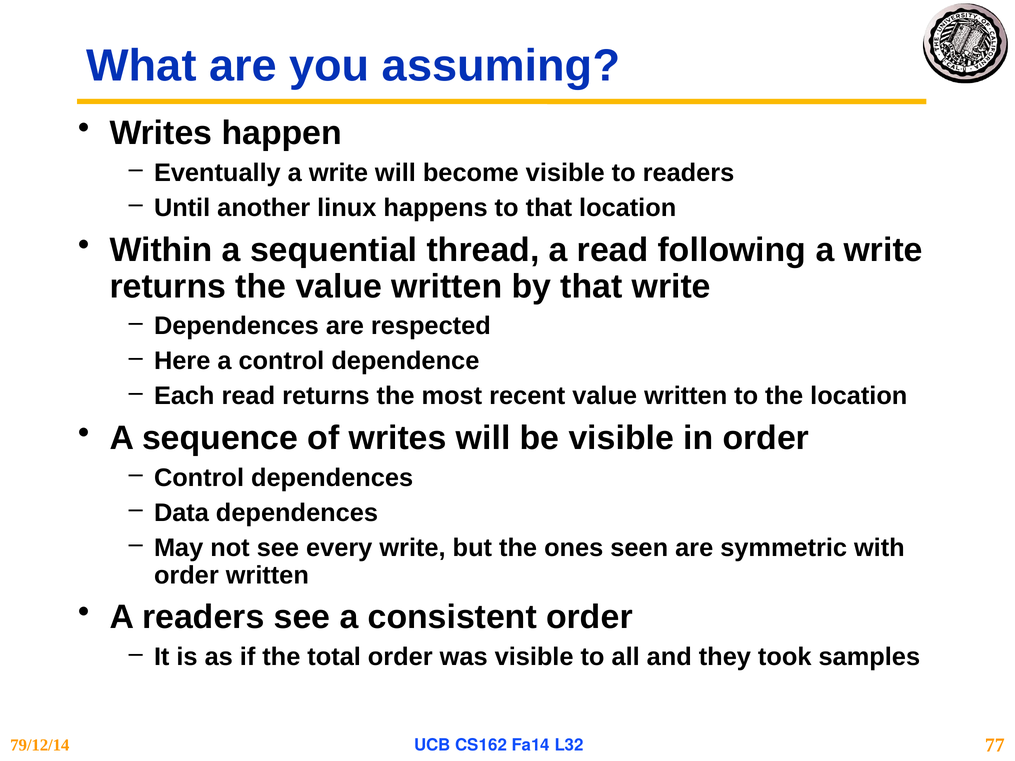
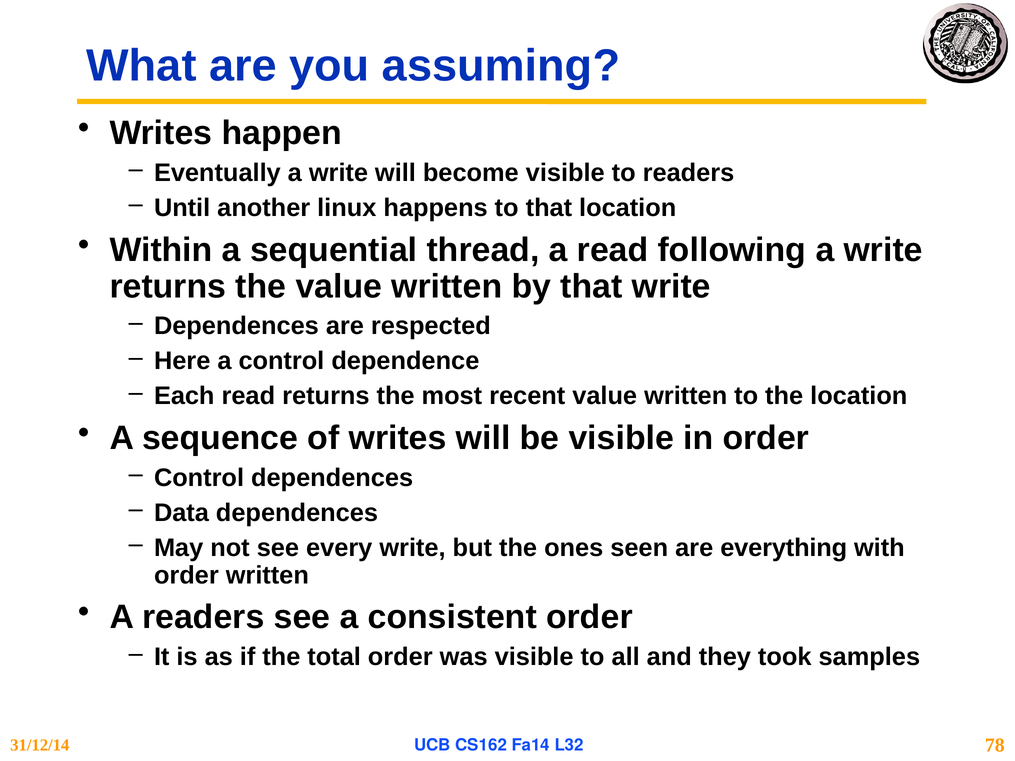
symmetric: symmetric -> everything
79/12/14: 79/12/14 -> 31/12/14
77: 77 -> 78
